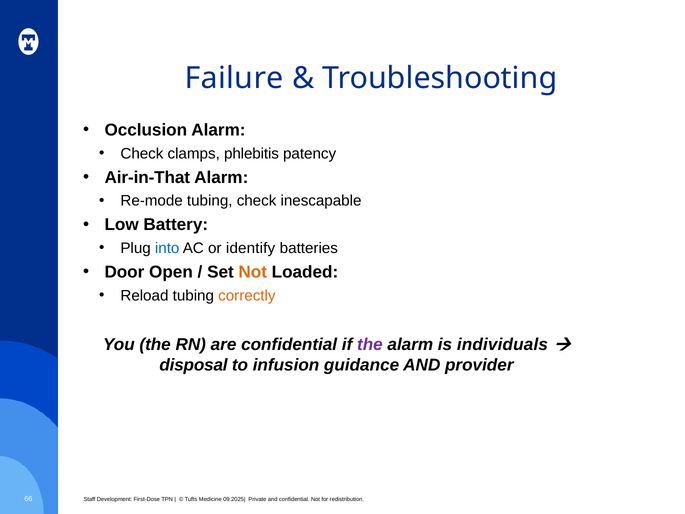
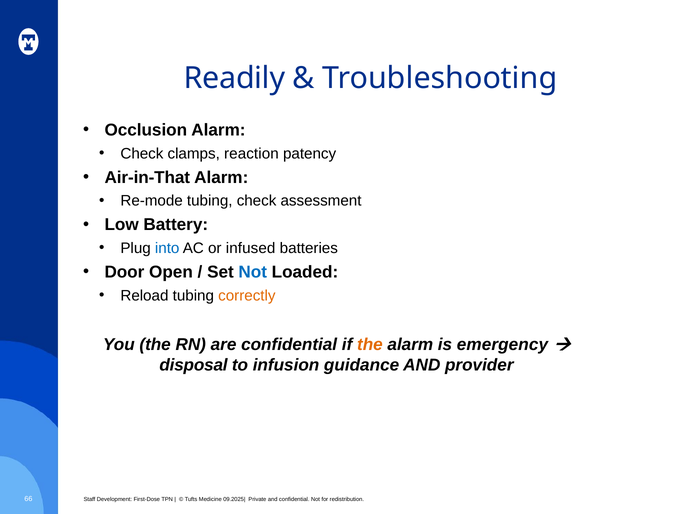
Failure: Failure -> Readily
phlebitis: phlebitis -> reaction
inescapable: inescapable -> assessment
identify: identify -> infused
Not at (253, 272) colour: orange -> blue
the at (370, 344) colour: purple -> orange
individuals: individuals -> emergency
